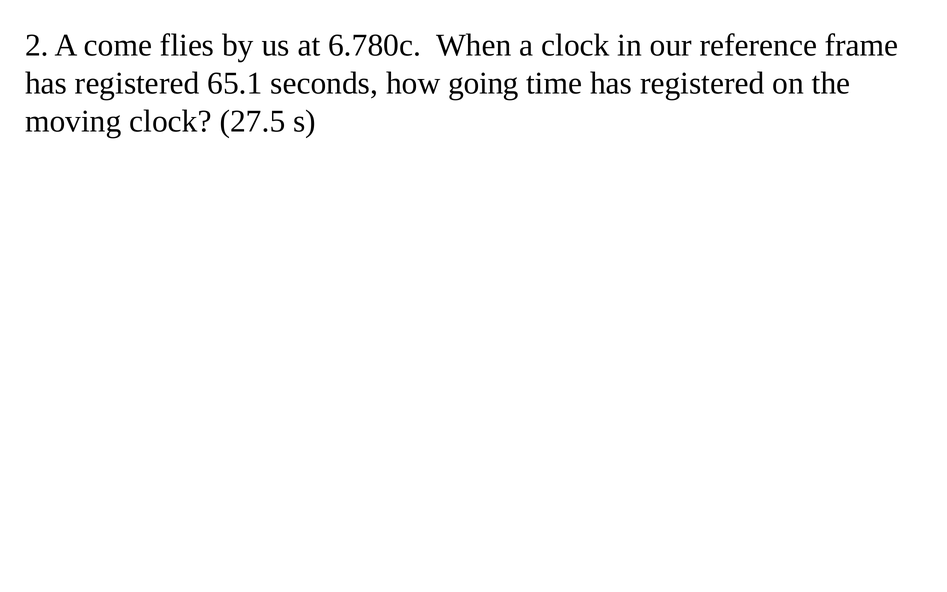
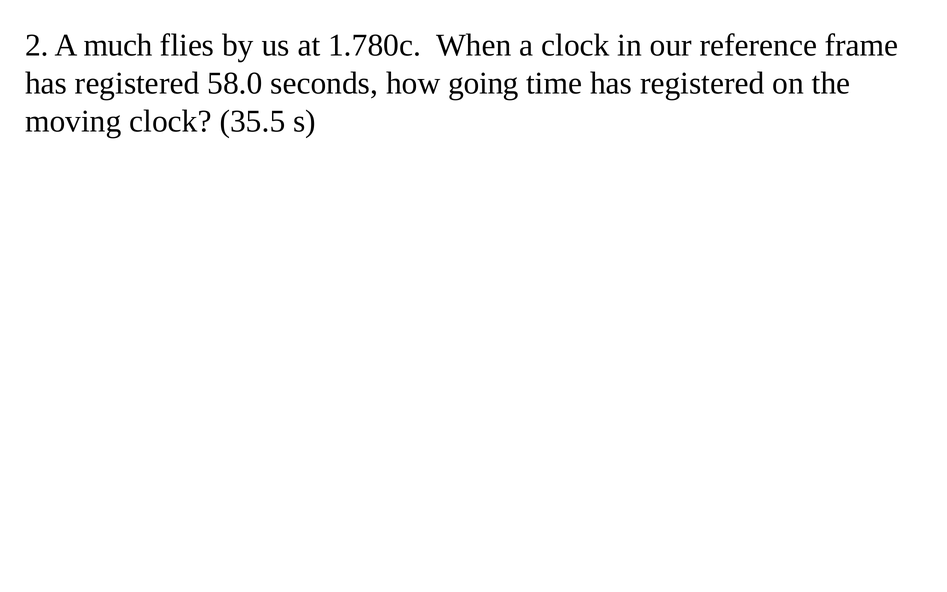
come: come -> much
6.780c: 6.780c -> 1.780c
65.1: 65.1 -> 58.0
27.5: 27.5 -> 35.5
